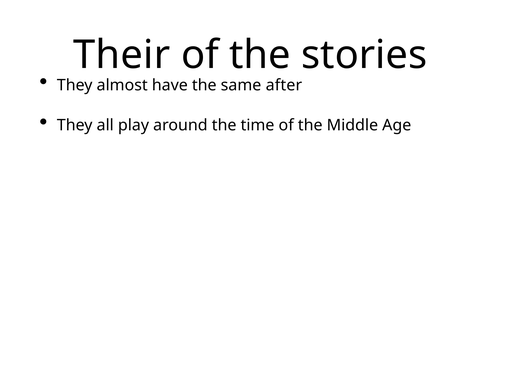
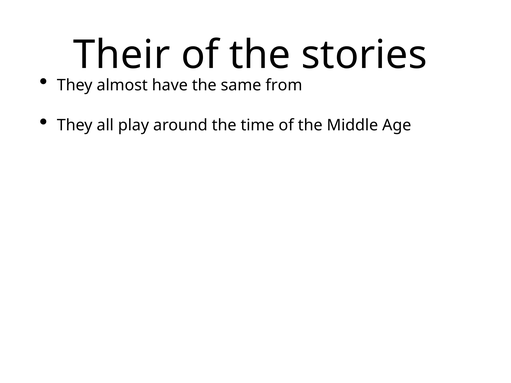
after: after -> from
